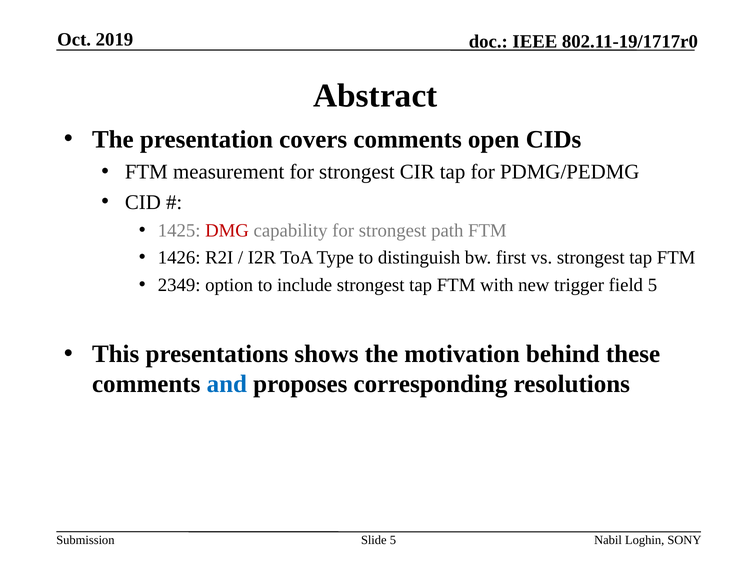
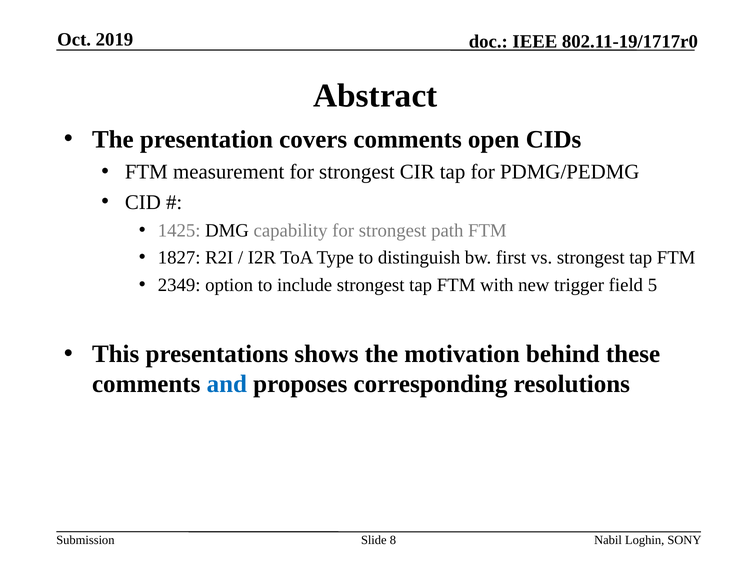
DMG colour: red -> black
1426: 1426 -> 1827
Slide 5: 5 -> 8
